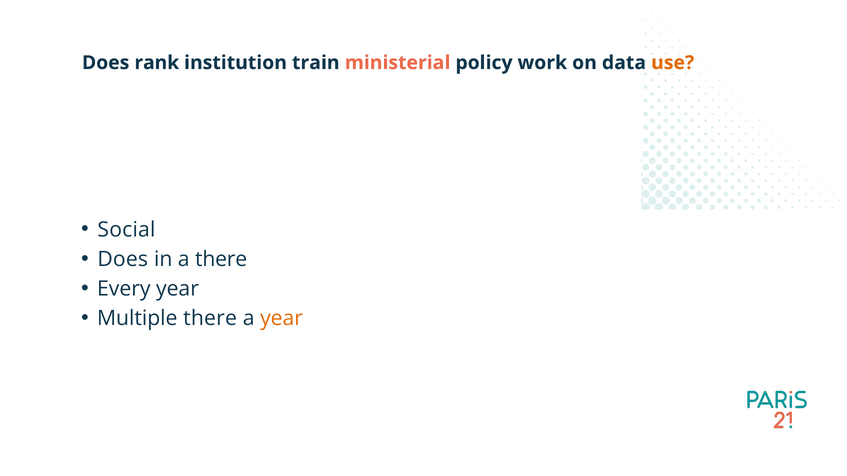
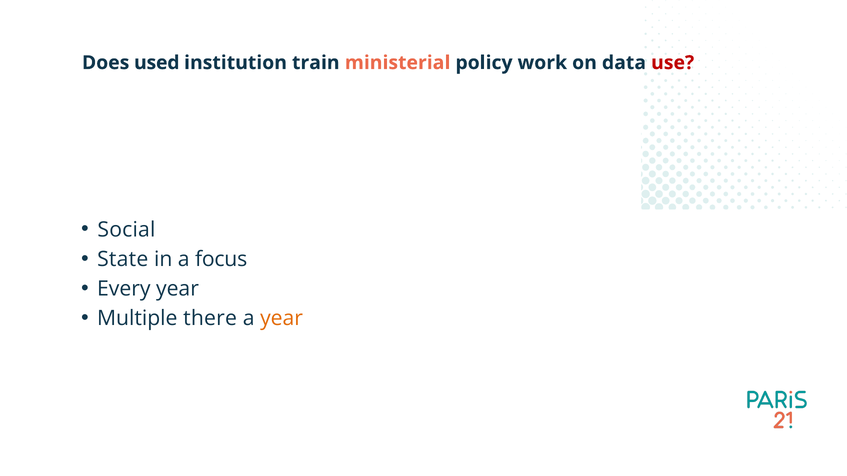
rank: rank -> used
use colour: orange -> red
Does at (123, 259): Does -> State
a there: there -> focus
